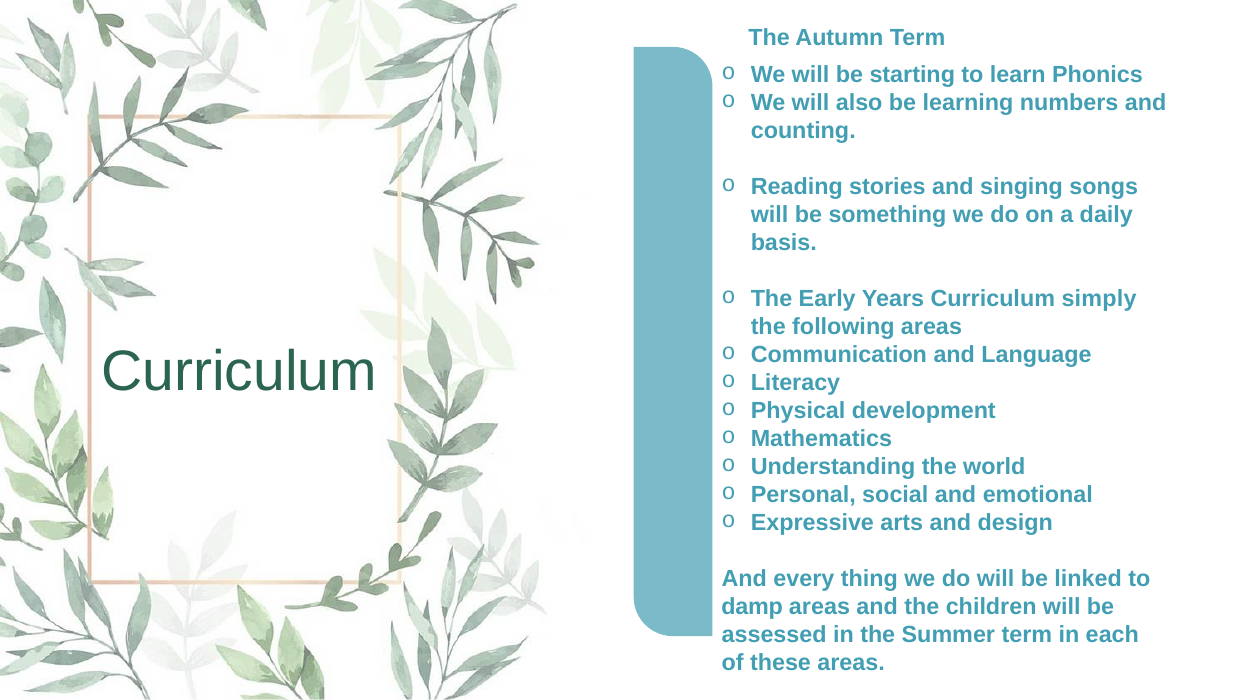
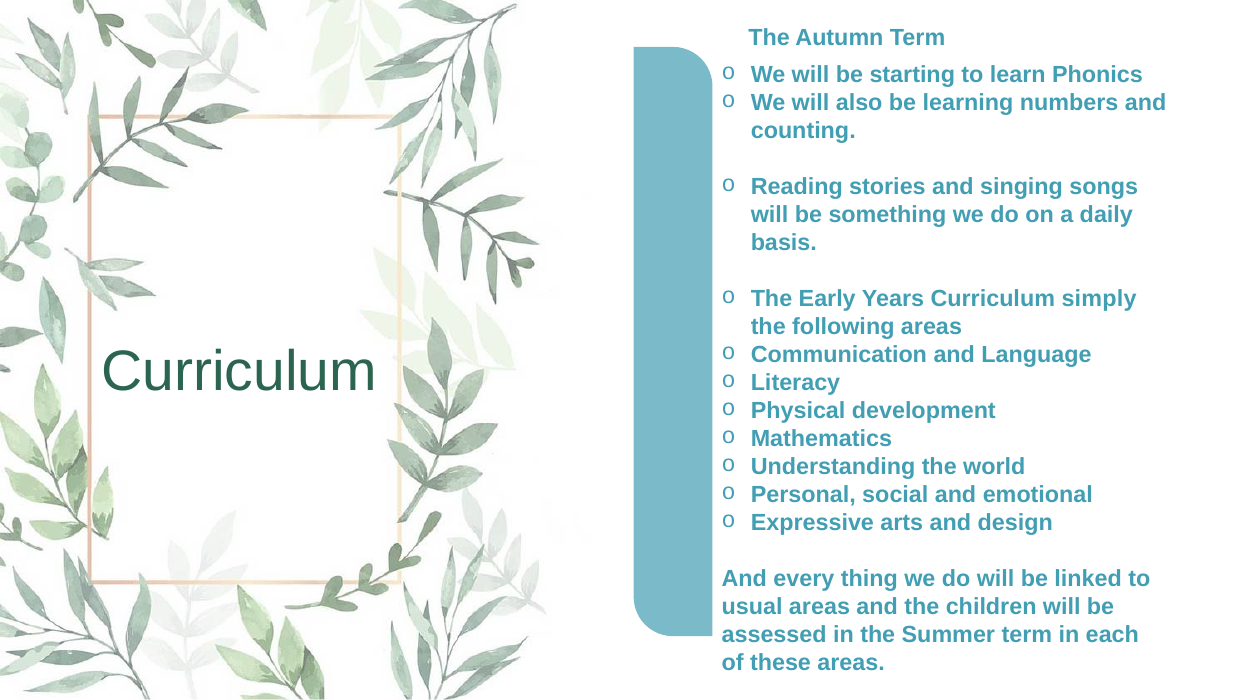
damp: damp -> usual
